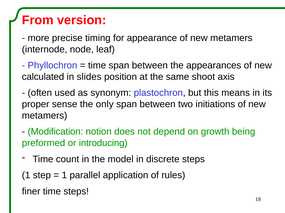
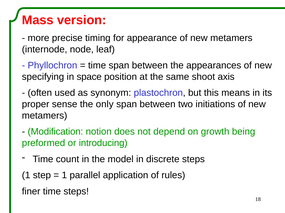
From: From -> Mass
calculated: calculated -> specifying
slides: slides -> space
